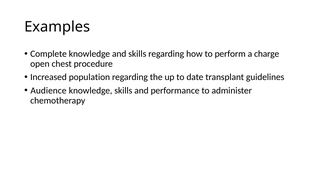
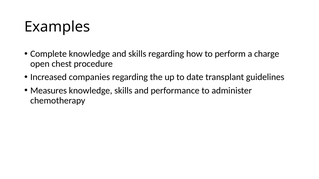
population: population -> companies
Audience: Audience -> Measures
